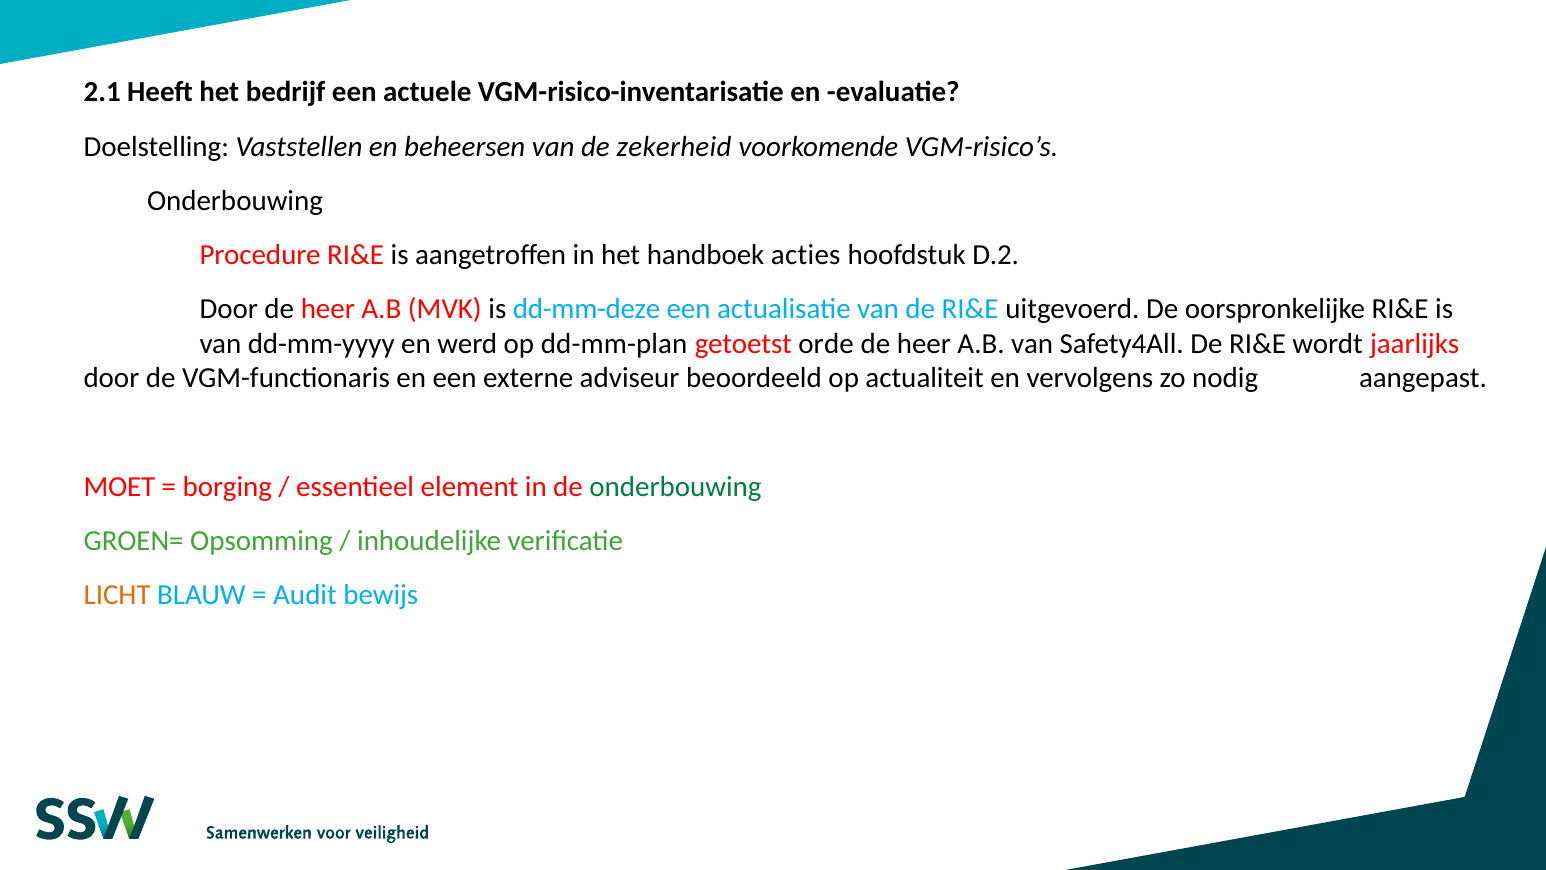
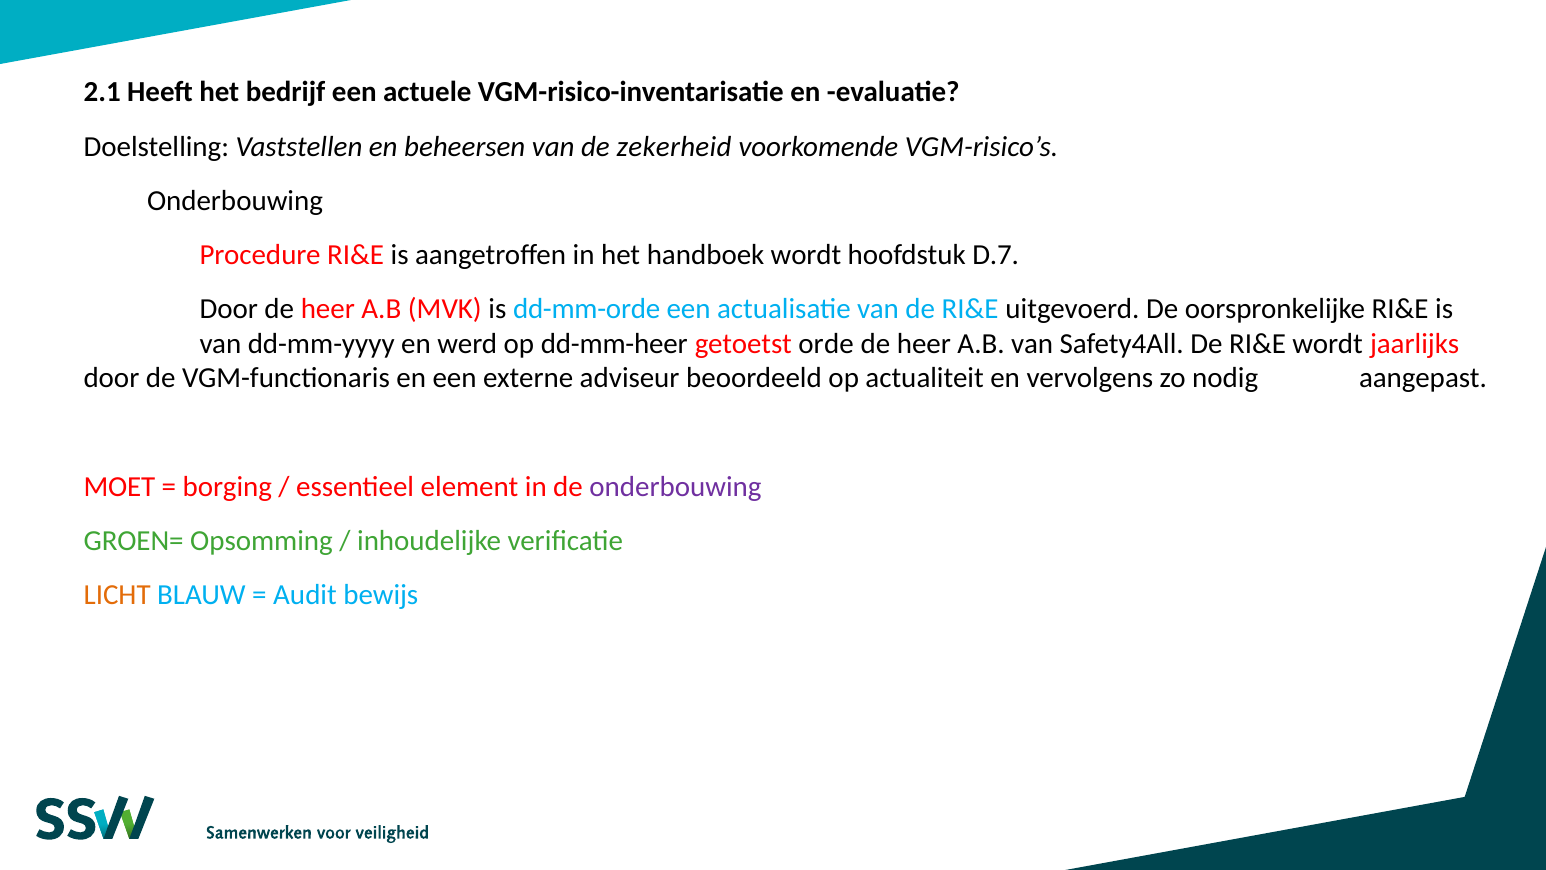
handboek acties: acties -> wordt
D.2: D.2 -> D.7
dd-mm-deze: dd-mm-deze -> dd-mm-orde
dd-mm-plan: dd-mm-plan -> dd-mm-heer
onderbouwing at (675, 486) colour: green -> purple
